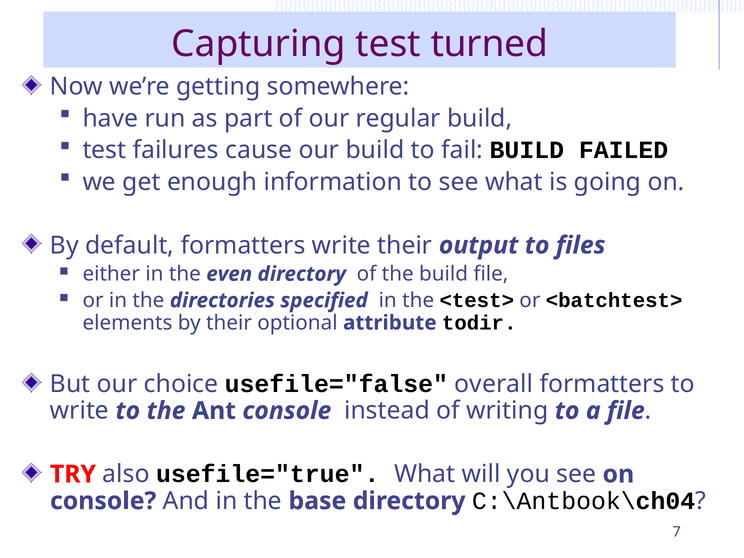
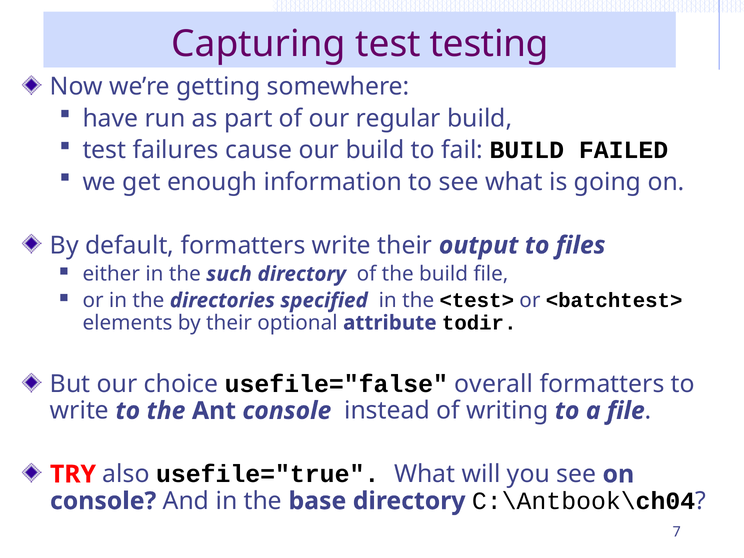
turned: turned -> testing
even: even -> such
